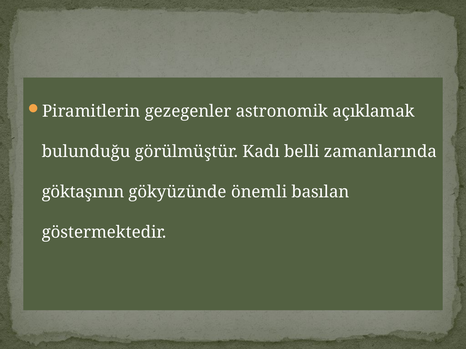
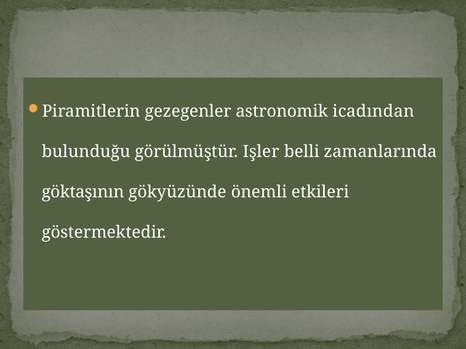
açıklamak: açıklamak -> icadından
Kadı: Kadı -> Işler
basılan: basılan -> etkileri
